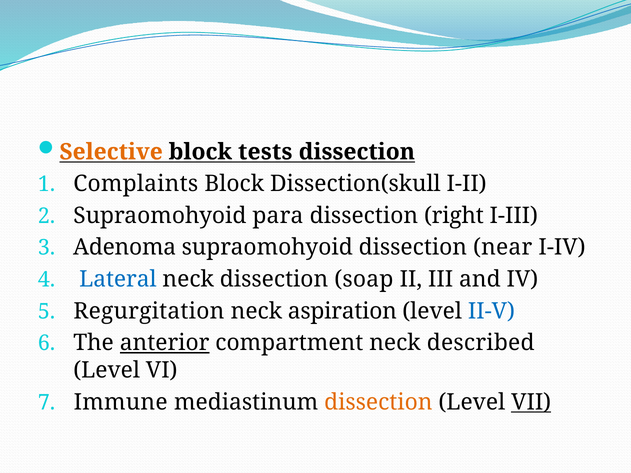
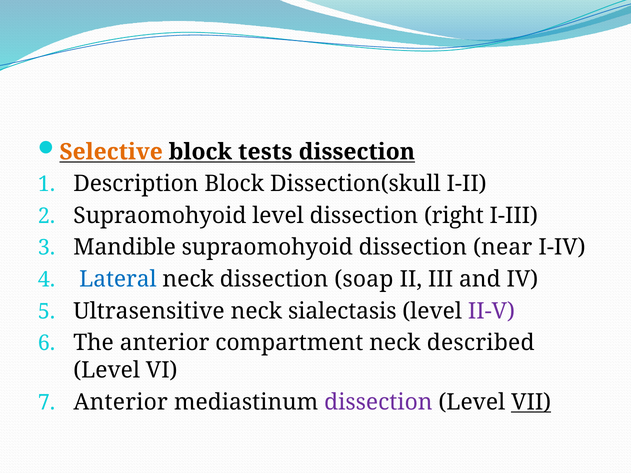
Complaints: Complaints -> Description
Supraomohyoid para: para -> level
Adenoma: Adenoma -> Mandible
Regurgitation: Regurgitation -> Ultrasensitive
aspiration: aspiration -> sialectasis
II-V colour: blue -> purple
anterior at (165, 343) underline: present -> none
Immune at (121, 402): Immune -> Anterior
dissection at (378, 402) colour: orange -> purple
